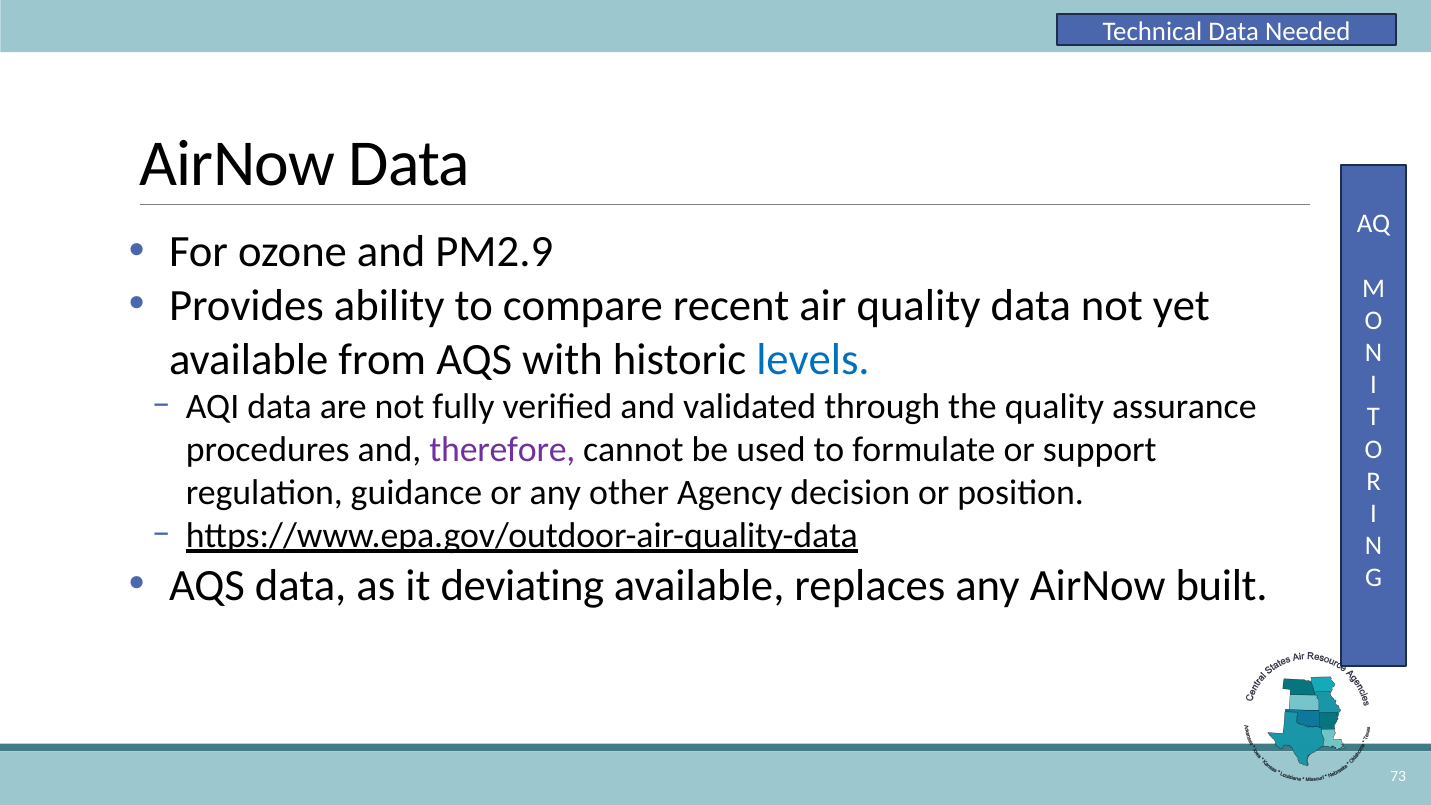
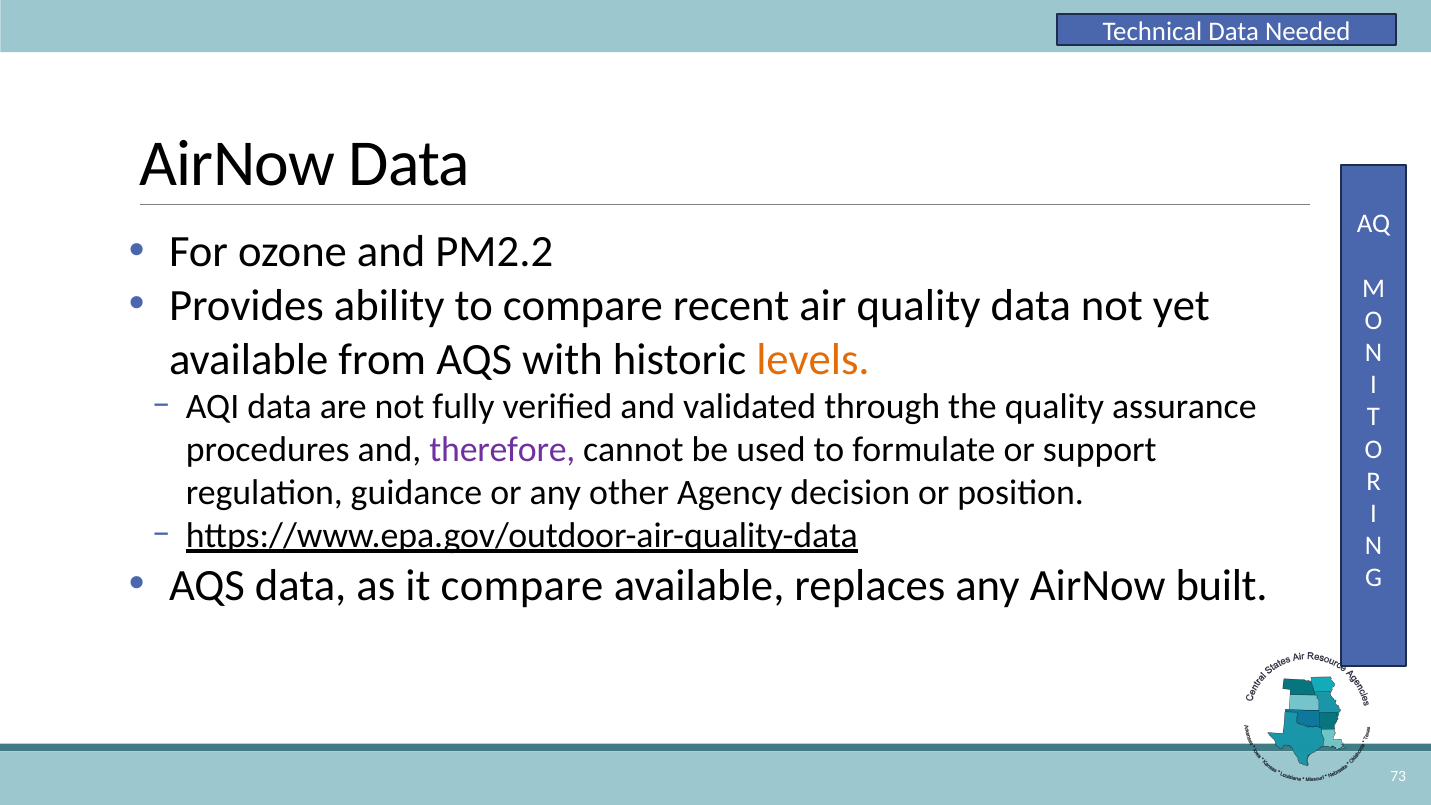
PM2.9: PM2.9 -> PM2.2
levels colour: blue -> orange
it deviating: deviating -> compare
